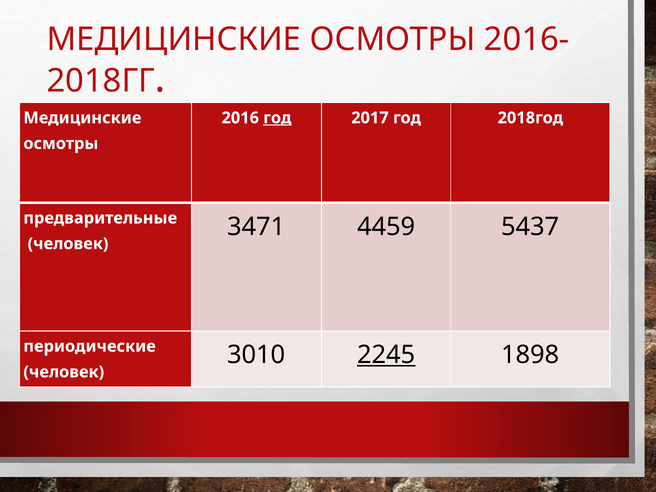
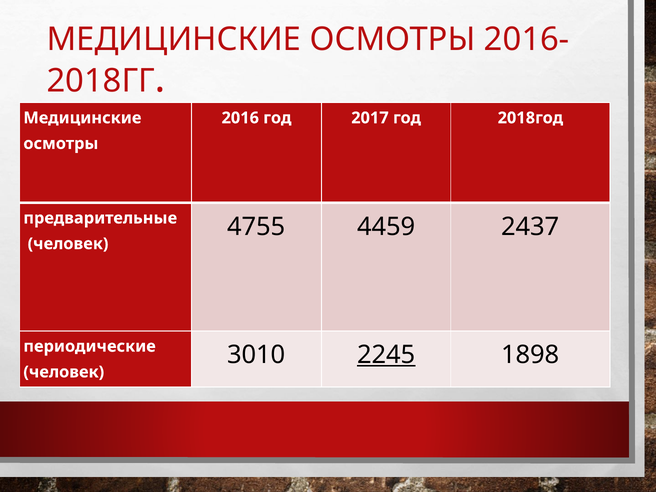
год at (277, 118) underline: present -> none
3471: 3471 -> 4755
5437: 5437 -> 2437
